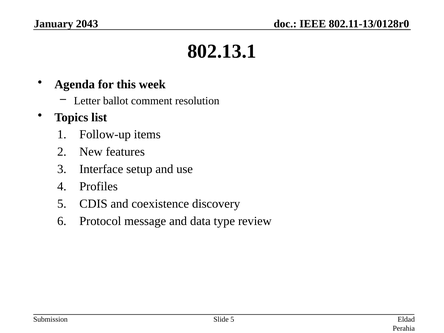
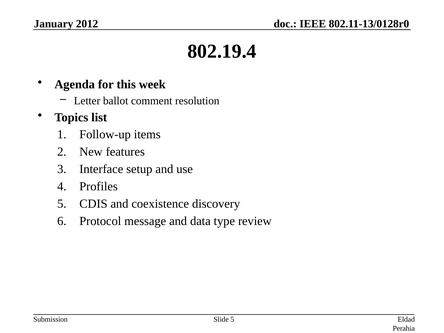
2043: 2043 -> 2012
802.13.1: 802.13.1 -> 802.19.4
